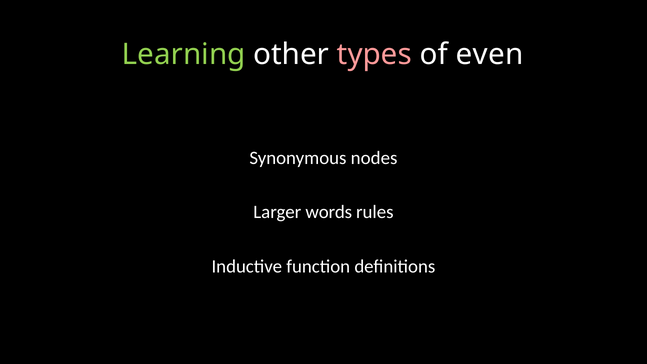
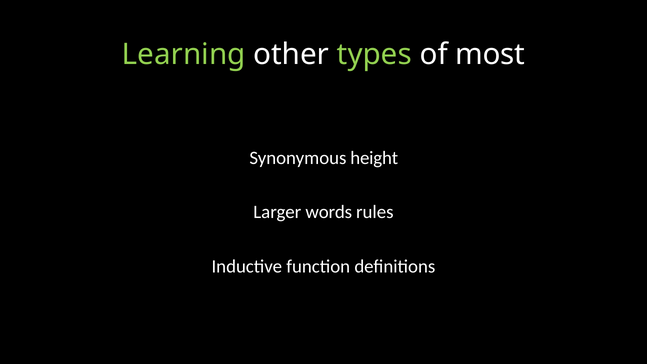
types colour: pink -> light green
even: even -> most
nodes: nodes -> height
